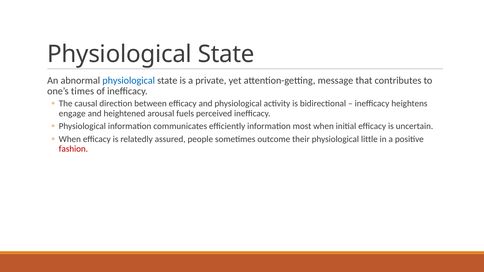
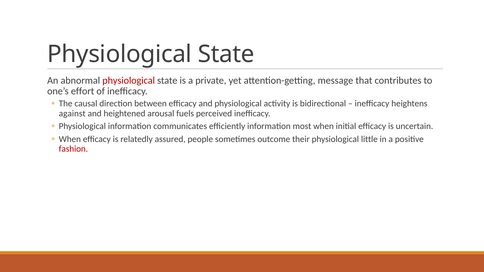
physiological at (129, 80) colour: blue -> red
times: times -> effort
engage: engage -> against
